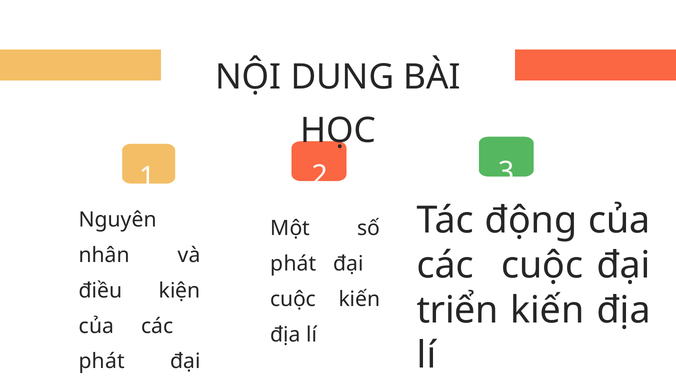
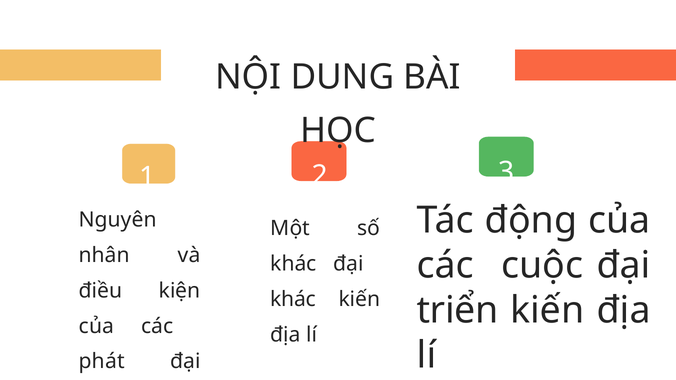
phát at (293, 264): phát -> khác
cuộc at (293, 300): cuộc -> khác
